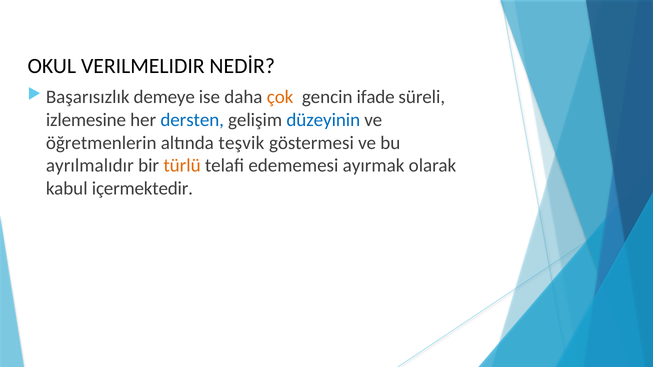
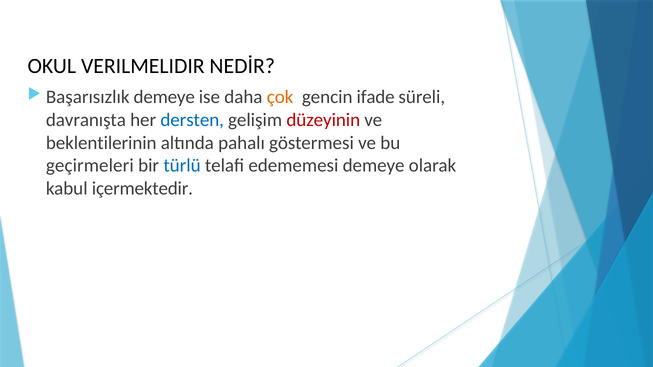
izlemesine: izlemesine -> davranışta
düzeyinin colour: blue -> red
öğretmenlerin: öğretmenlerin -> beklentilerinin
teşvik: teşvik -> pahalı
ayrılmalıdır: ayrılmalıdır -> geçirmeleri
türlü colour: orange -> blue
edememesi ayırmak: ayırmak -> demeye
